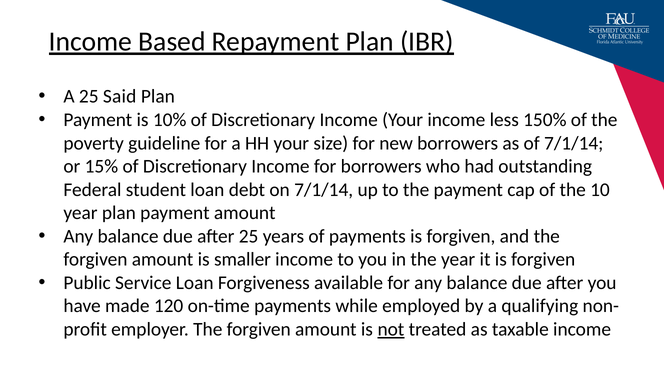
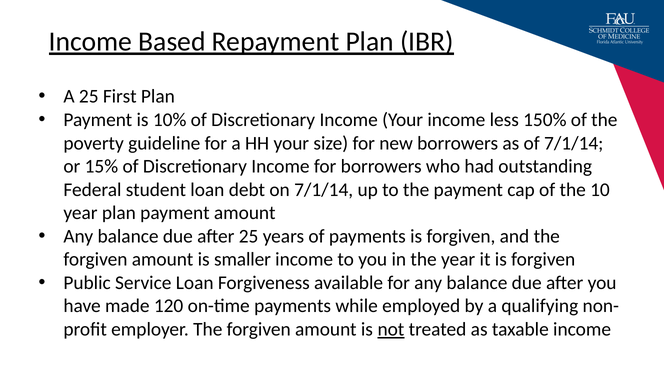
Said: Said -> First
